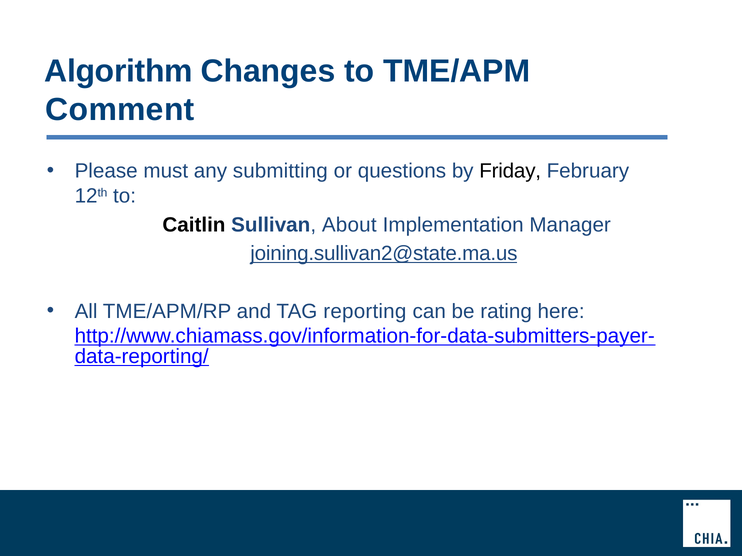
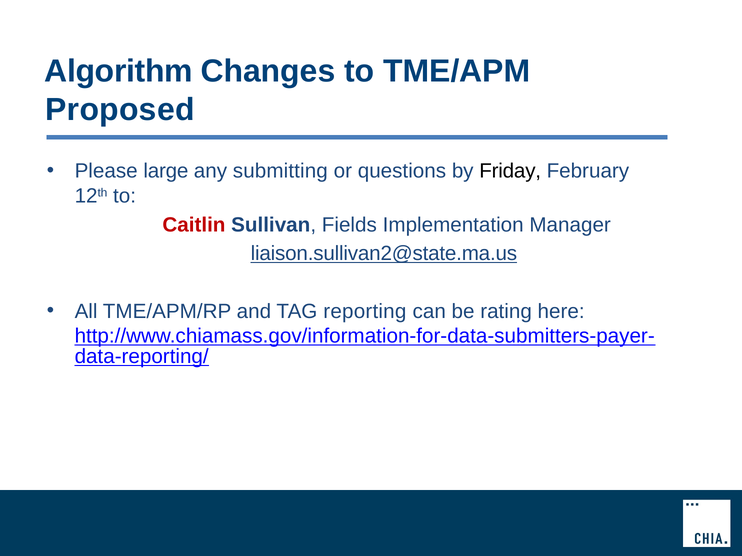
Comment: Comment -> Proposed
must: must -> large
Caitlin colour: black -> red
About: About -> Fields
joining.sullivan2@state.ma.us: joining.sullivan2@state.ma.us -> liaison.sullivan2@state.ma.us
